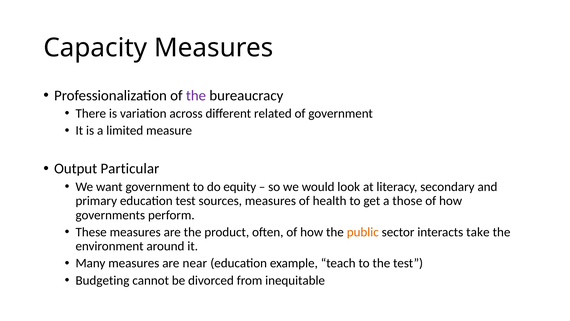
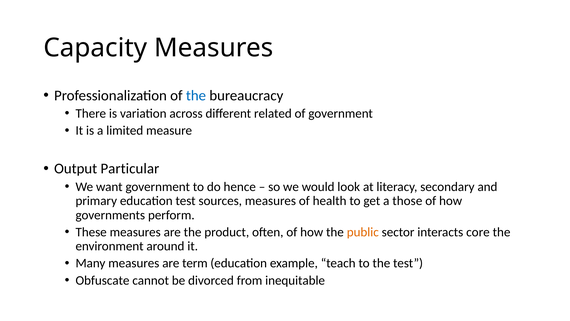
the at (196, 95) colour: purple -> blue
equity: equity -> hence
take: take -> core
near: near -> term
Budgeting: Budgeting -> Obfuscate
